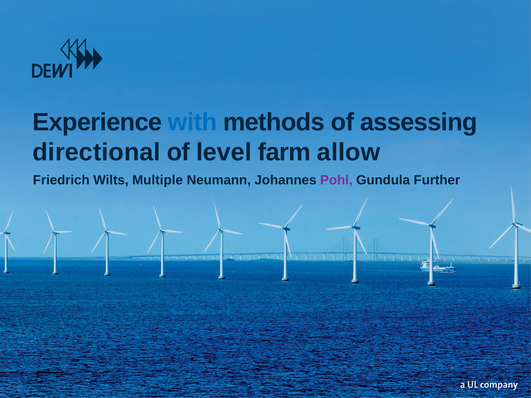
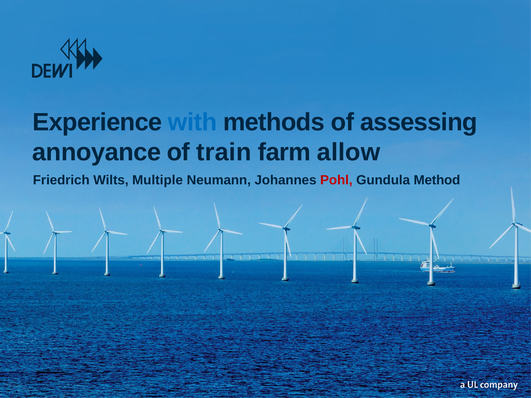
directional: directional -> annoyance
level: level -> train
Pohl colour: purple -> red
Further: Further -> Method
